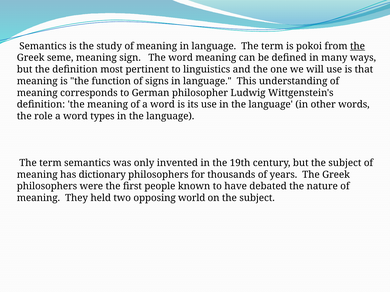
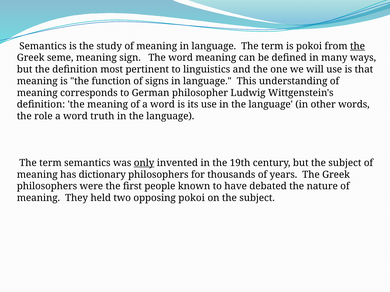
types: types -> truth
only underline: none -> present
opposing world: world -> pokoi
